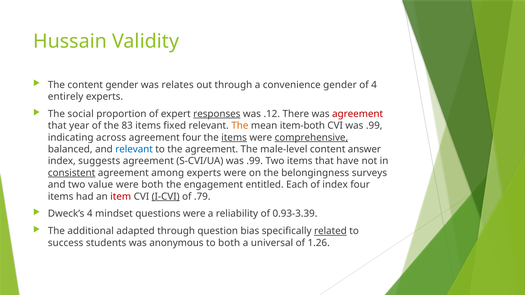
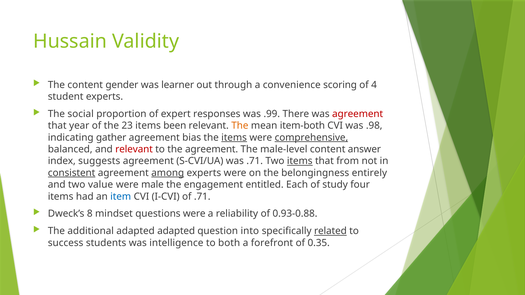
relates: relates -> learner
convenience gender: gender -> scoring
entirely: entirely -> student
responses underline: present -> none
.12: .12 -> .99
83: 83 -> 23
fixed: fixed -> been
CVI was .99: .99 -> .98
across: across -> gather
agreement four: four -> bias
relevant at (134, 149) colour: blue -> red
S-CVI/UA was .99: .99 -> .71
items at (300, 161) underline: none -> present
have: have -> from
among underline: none -> present
surveys: surveys -> entirely
were both: both -> male
of index: index -> study
item colour: red -> blue
I-CVI underline: present -> none
of .79: .79 -> .71
Dweck’s 4: 4 -> 8
0.93-3.39: 0.93-3.39 -> 0.93-0.88
adapted through: through -> adapted
bias: bias -> into
anonymous: anonymous -> intelligence
universal: universal -> forefront
1.26: 1.26 -> 0.35
